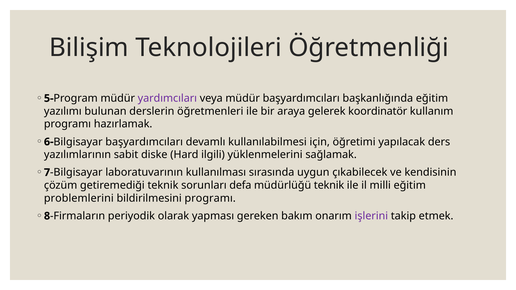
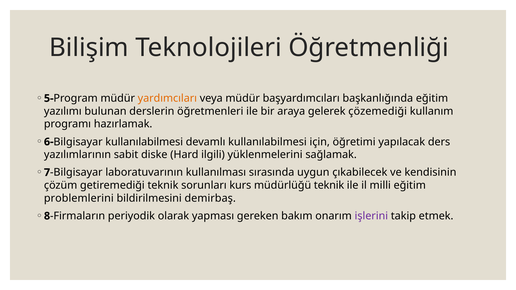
yardımcıları colour: purple -> orange
koordinatör: koordinatör -> çözemediği
başyardımcıları at (144, 142): başyardımcıları -> kullanılabilmesi
defa: defa -> kurs
bildirilmesini programı: programı -> demirbaş
